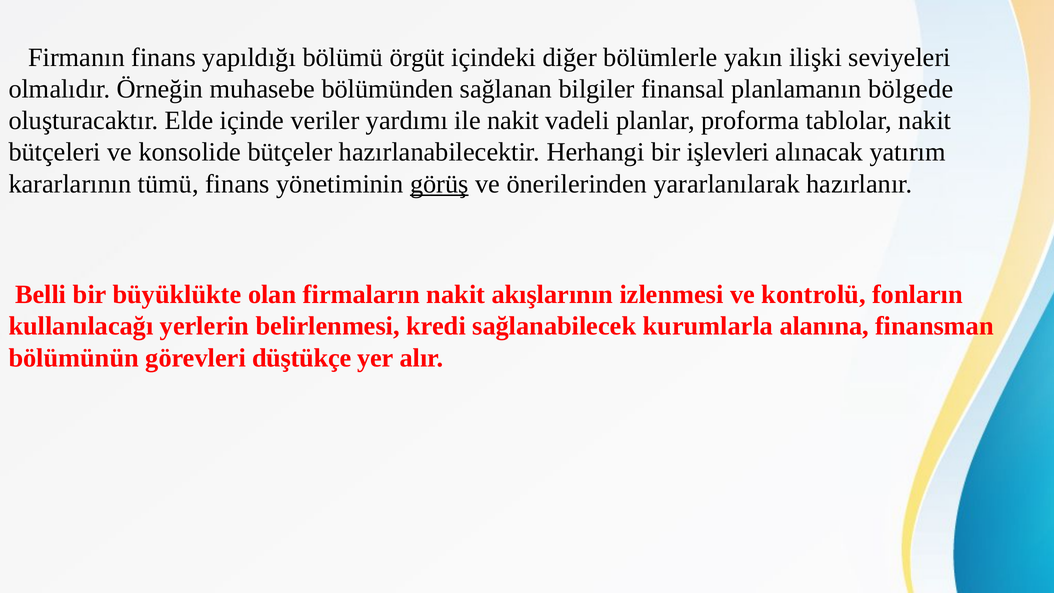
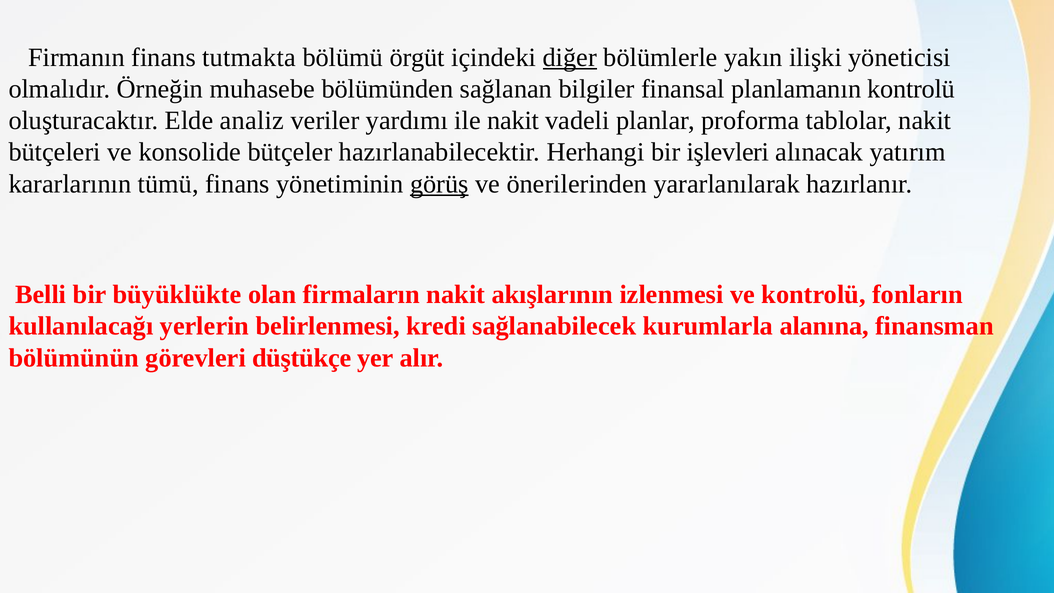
yapıldığı: yapıldığı -> tutmakta
diğer underline: none -> present
seviyeleri: seviyeleri -> yöneticisi
planlamanın bölgede: bölgede -> kontrolü
içinde: içinde -> analiz
